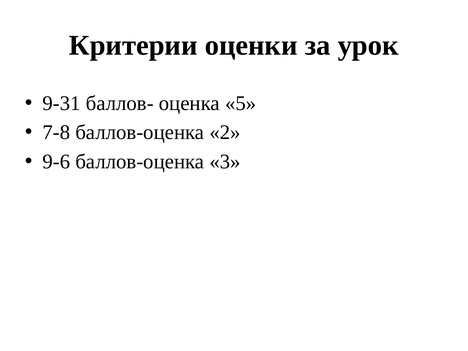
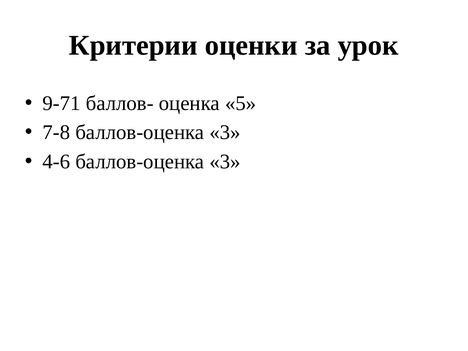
9-31: 9-31 -> 9-71
7-8 баллов-оценка 2: 2 -> 3
9-6: 9-6 -> 4-6
